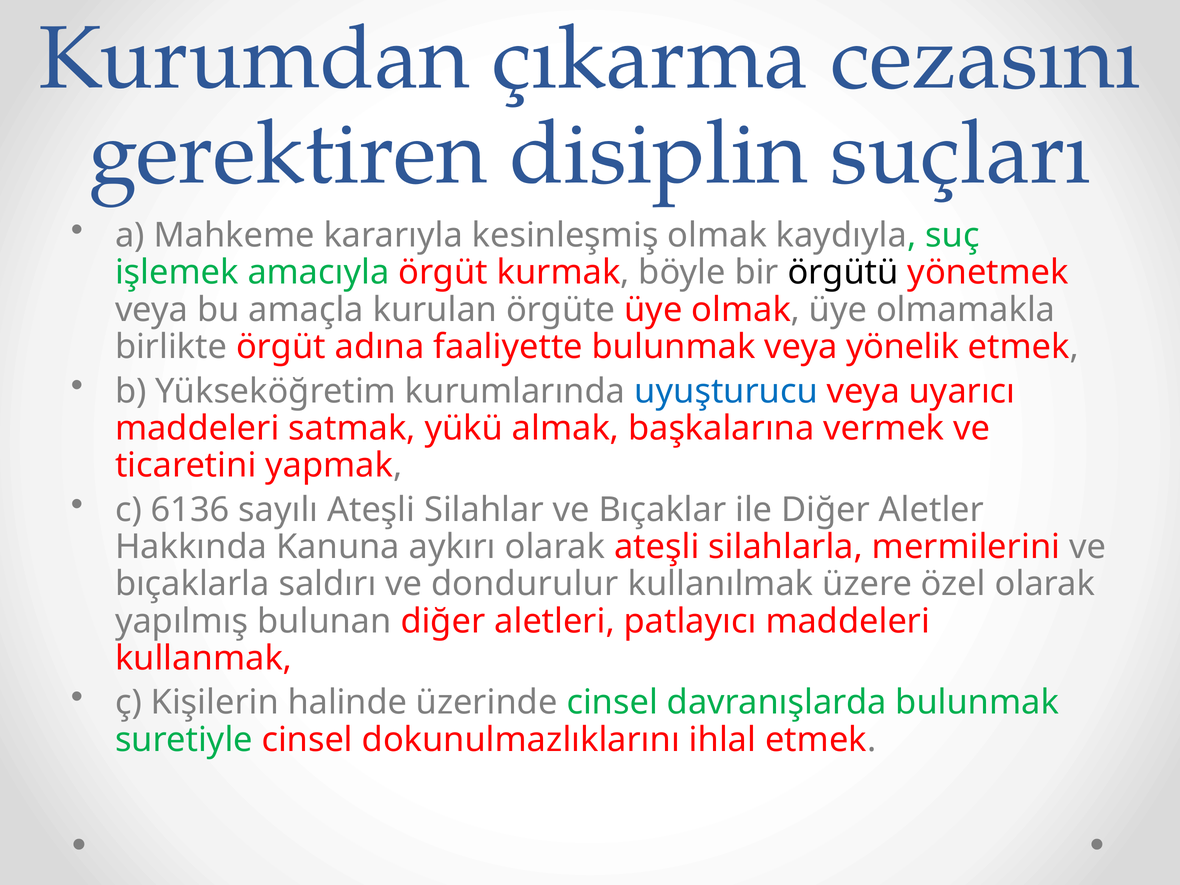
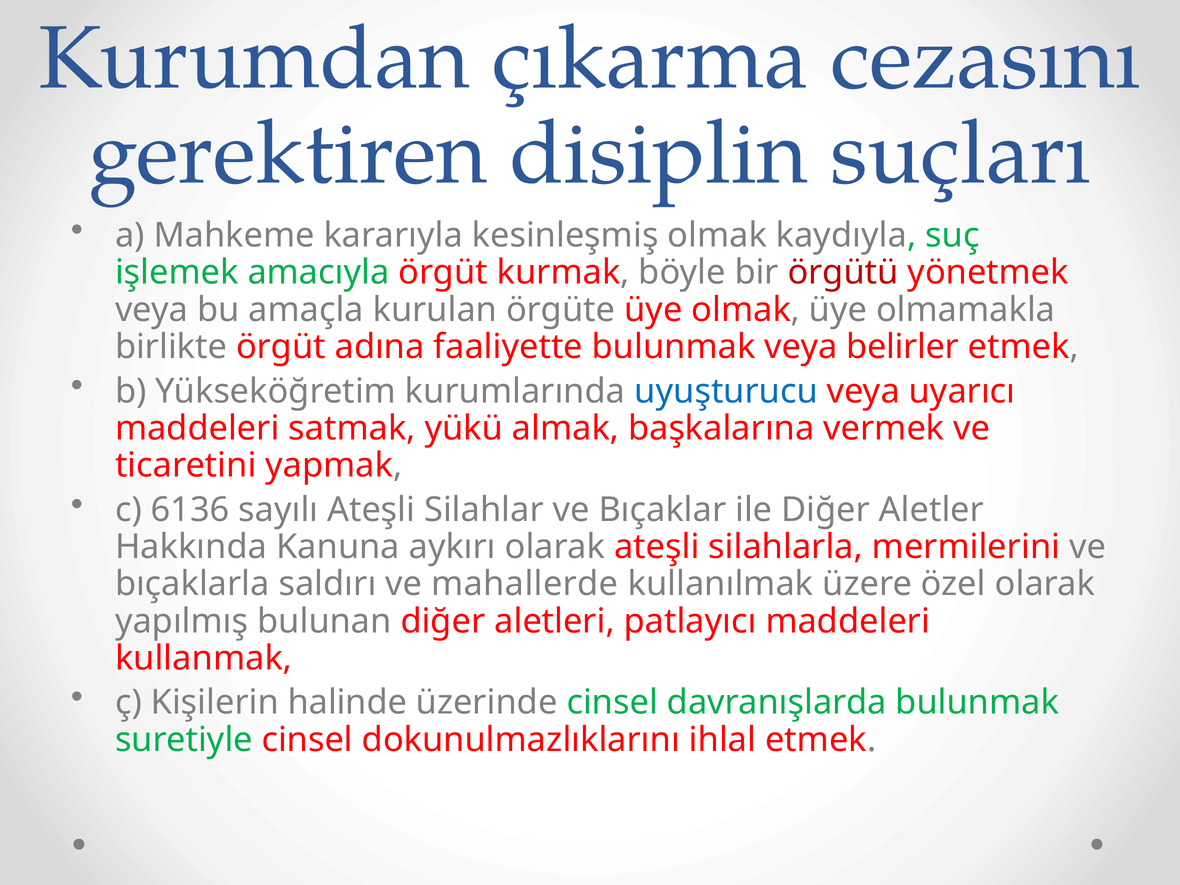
örgütü colour: black -> red
yönelik: yönelik -> belirler
dondurulur: dondurulur -> mahallerde
